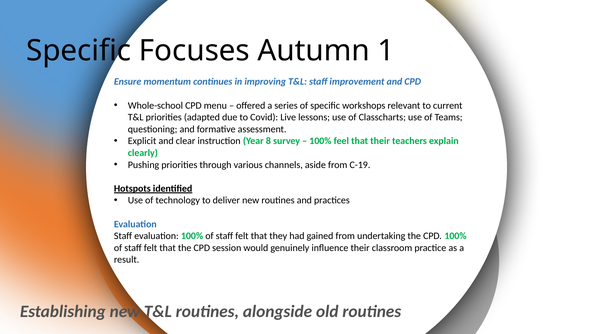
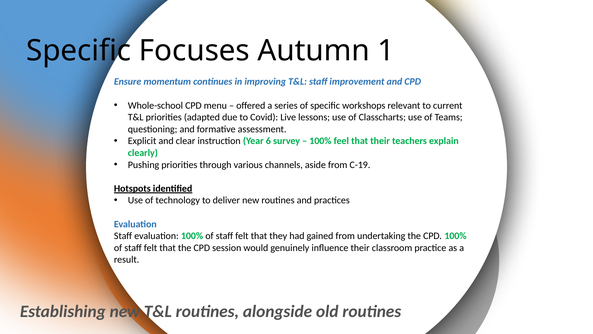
8: 8 -> 6
